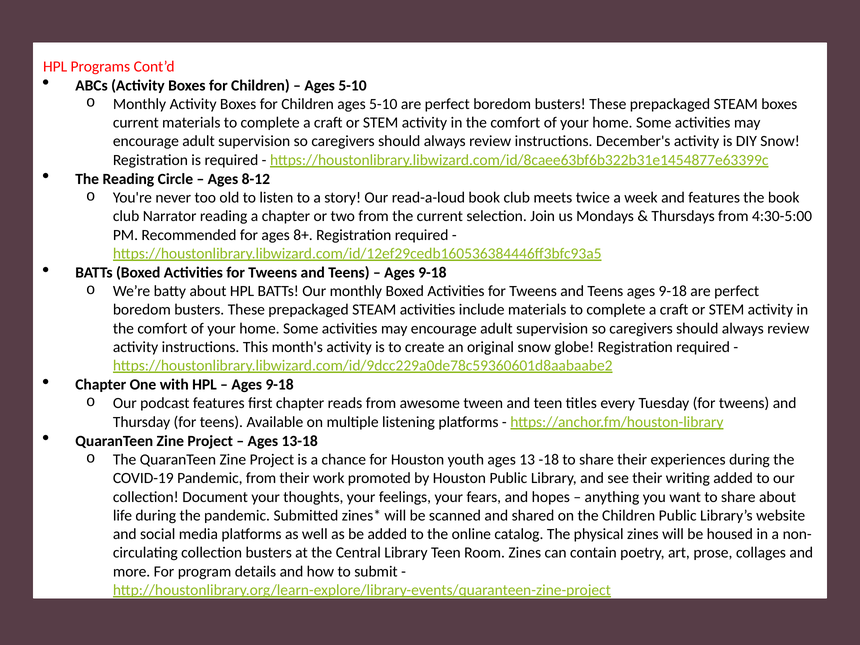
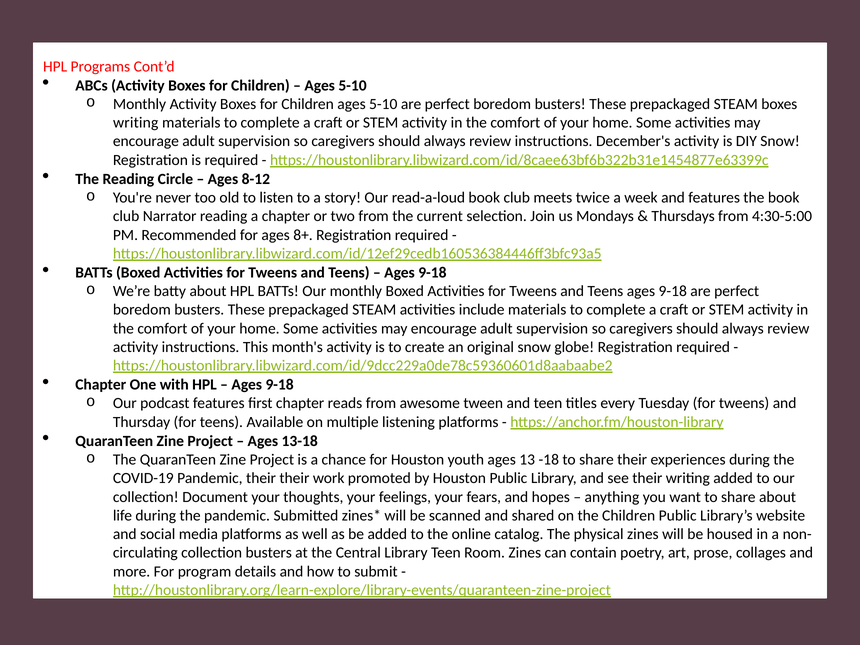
current at (136, 123): current -> writing
Pandemic from: from -> their
